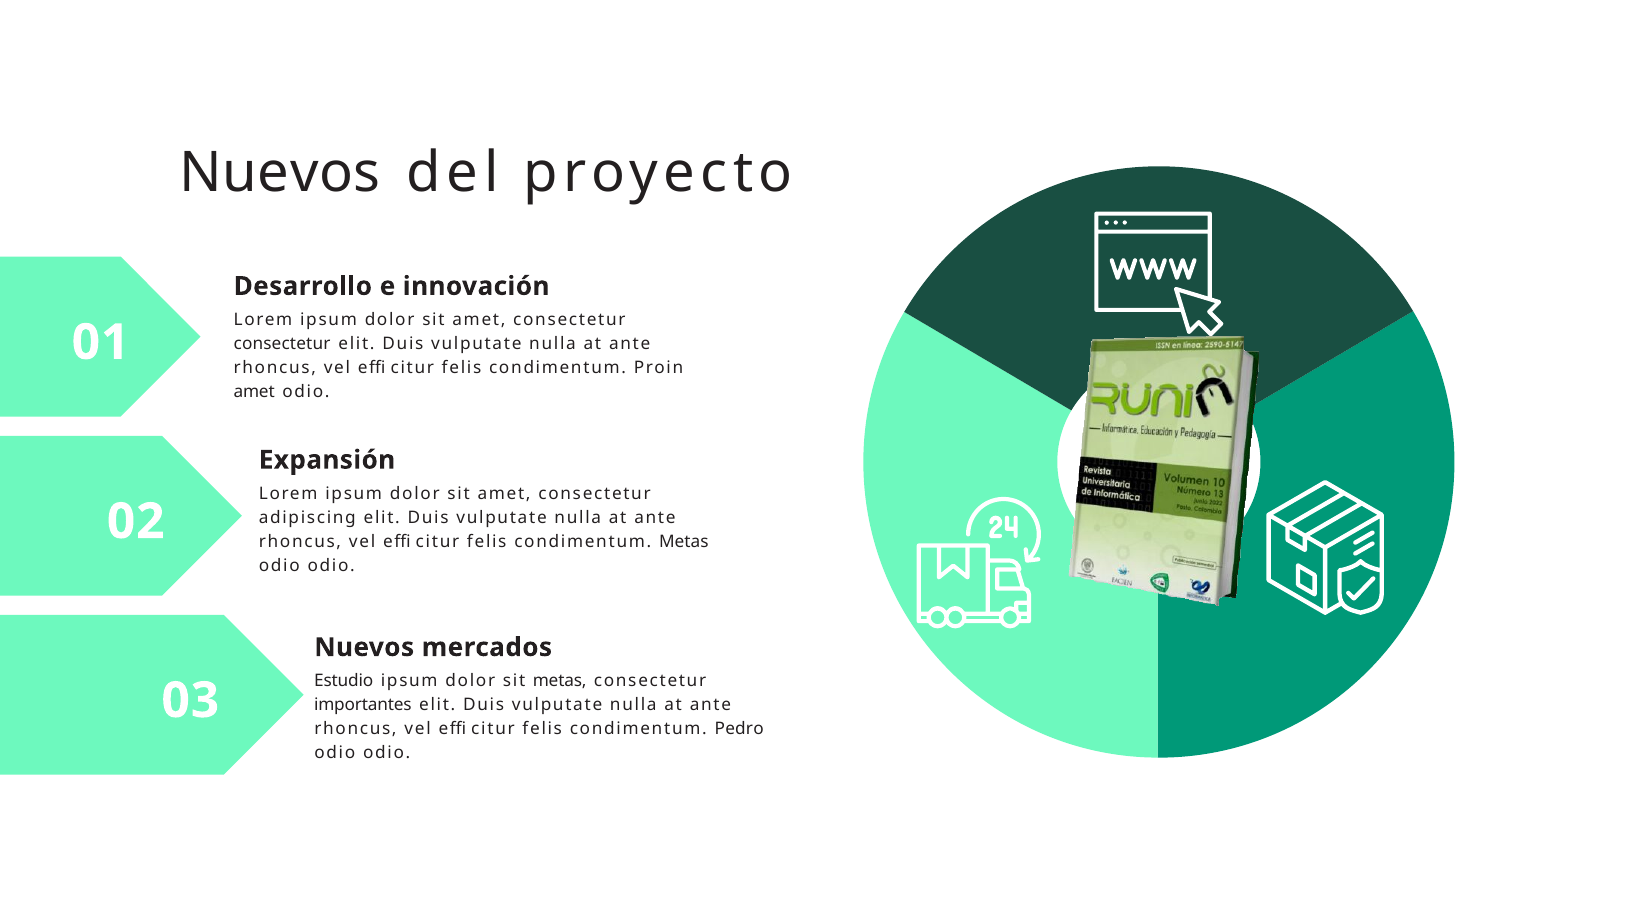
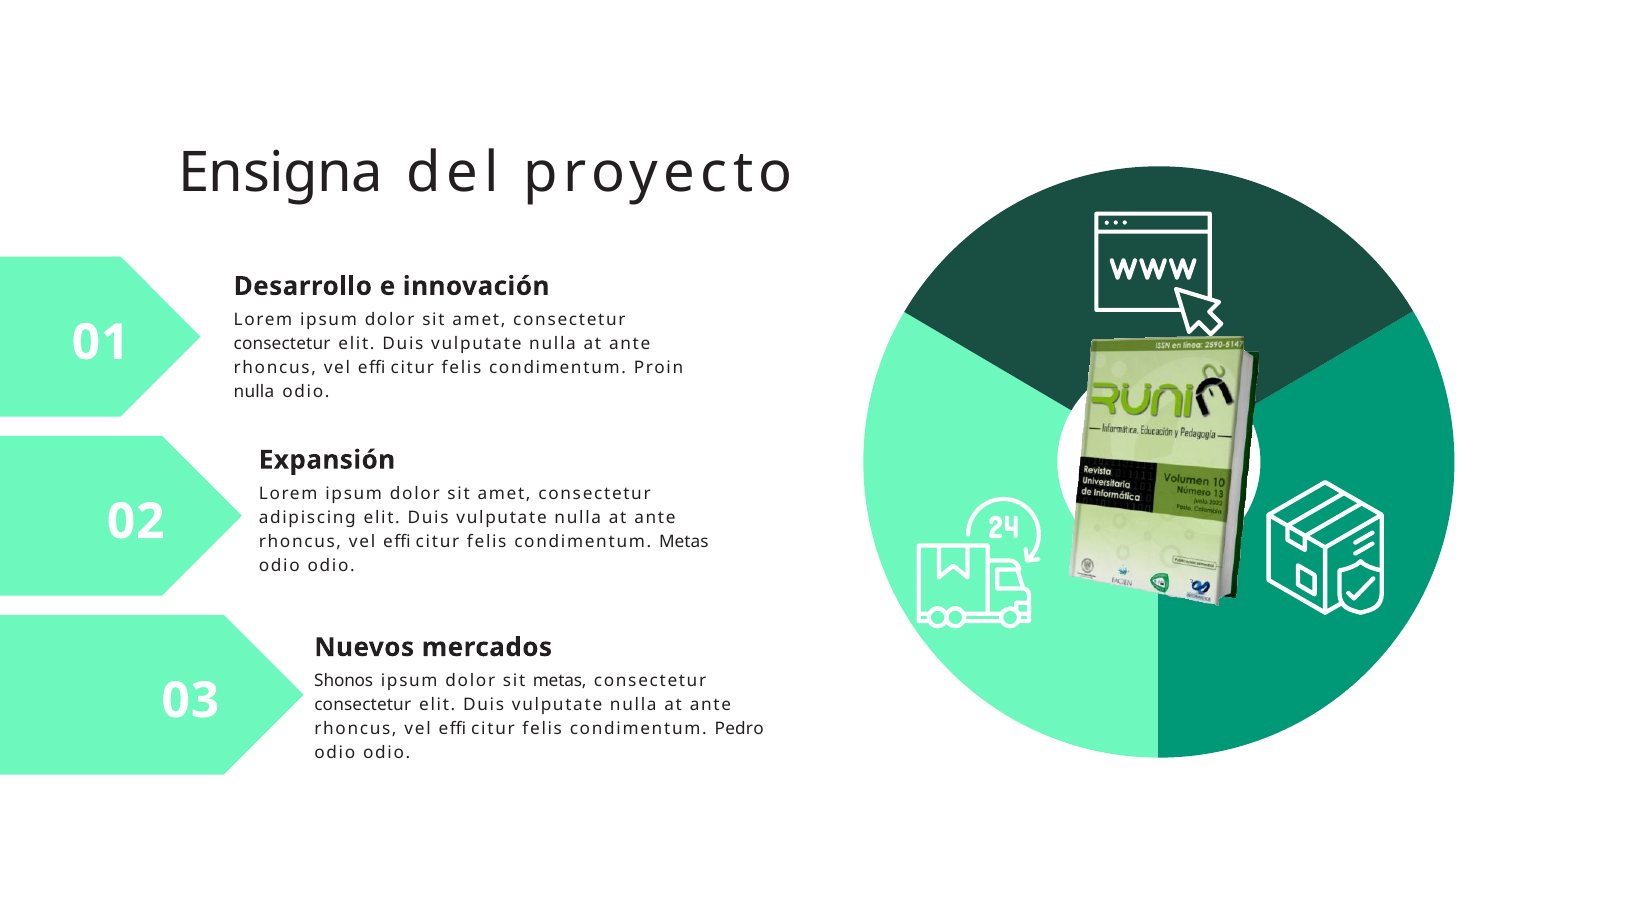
Nuevos at (280, 172): Nuevos -> Ensigna
amet at (254, 392): amet -> nulla
Estudio: Estudio -> Shonos
importantes at (363, 705): importantes -> consectetur
